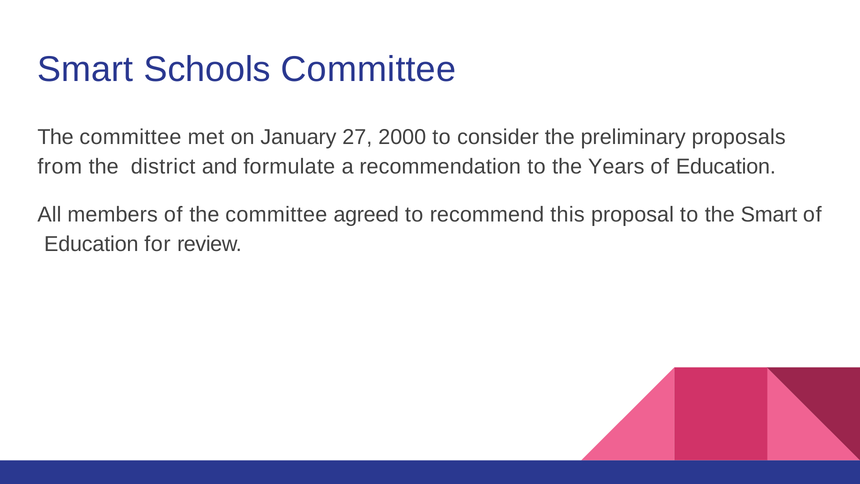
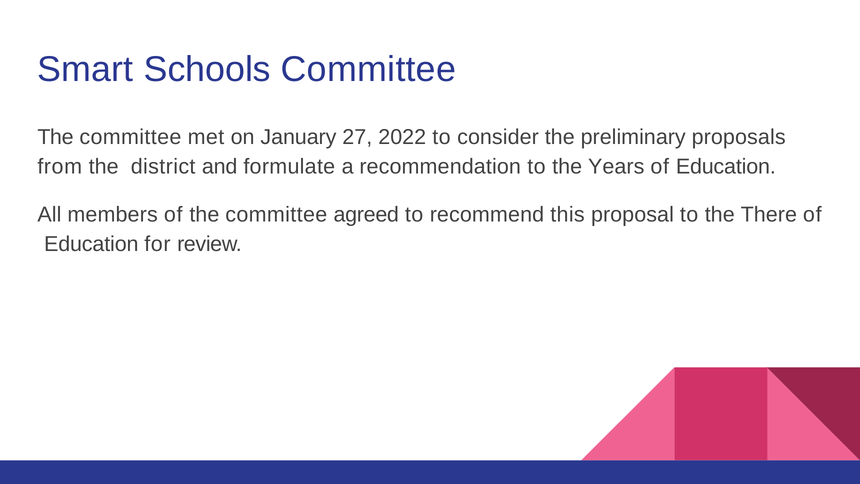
2000: 2000 -> 2022
the Smart: Smart -> There
